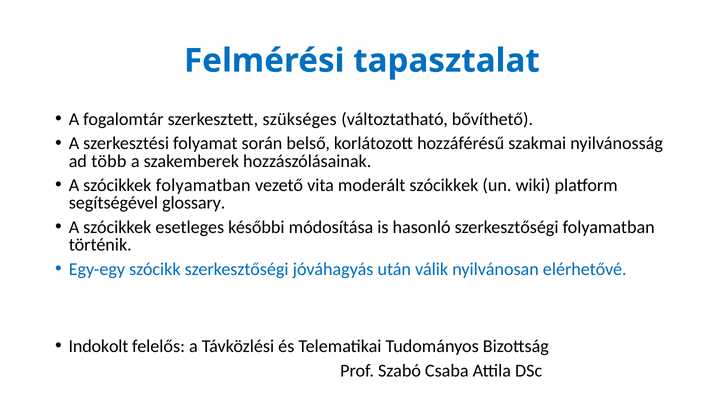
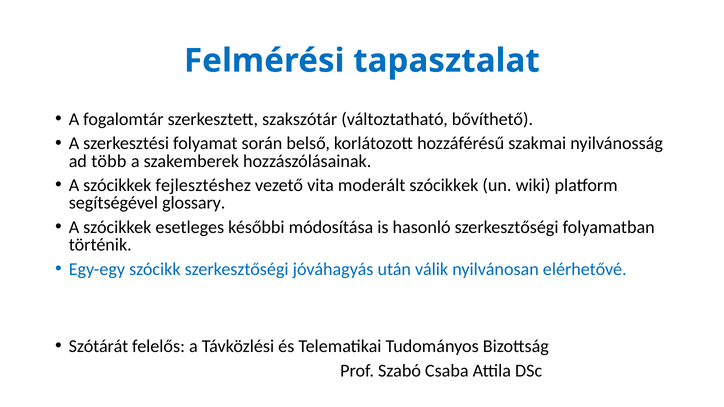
szükséges: szükséges -> szakszótár
szócikkek folyamatban: folyamatban -> fejlesztéshez
Indokolt: Indokolt -> Szótárát
